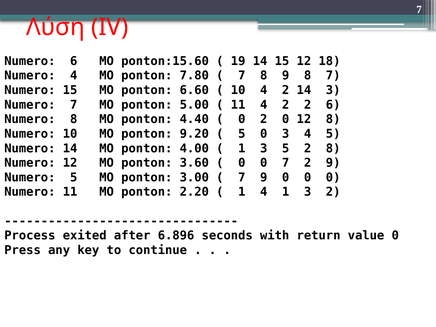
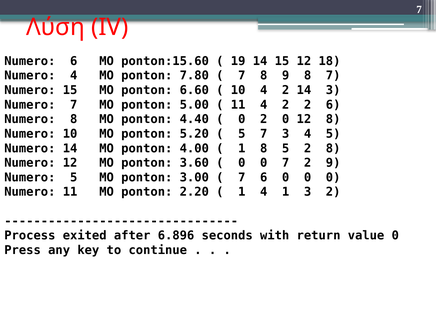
9.20: 9.20 -> 5.20
5 0: 0 -> 7
3 at (264, 148): 3 -> 8
7 9: 9 -> 6
